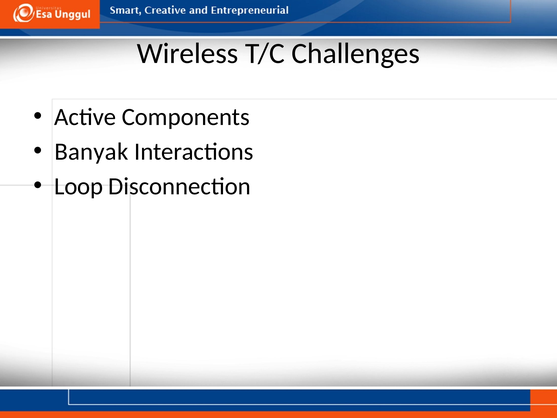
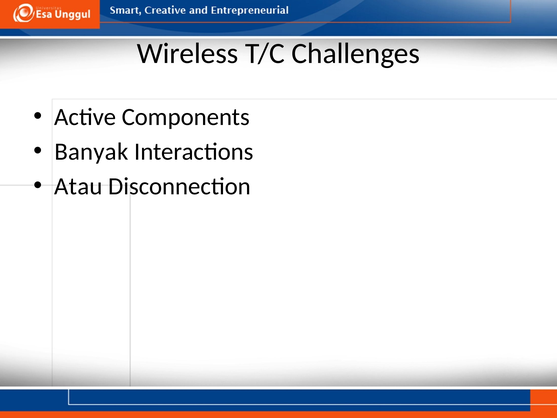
Loop: Loop -> Atau
